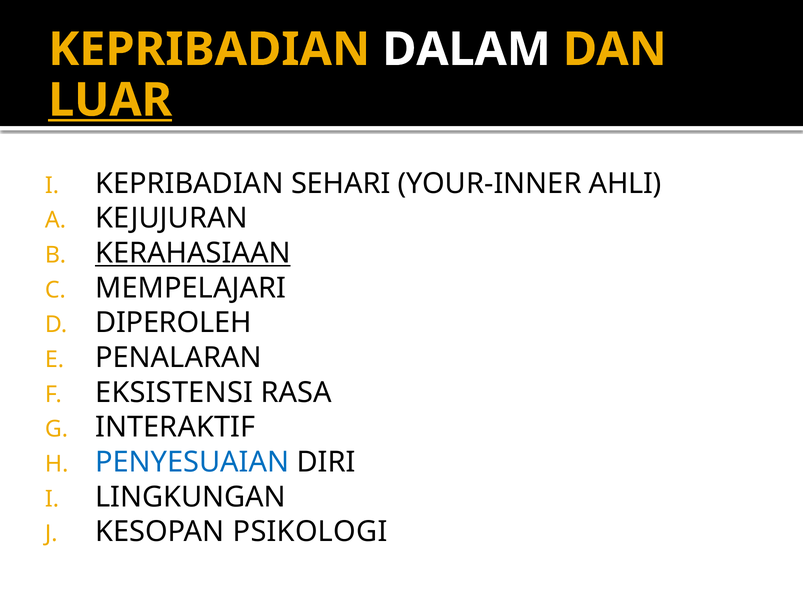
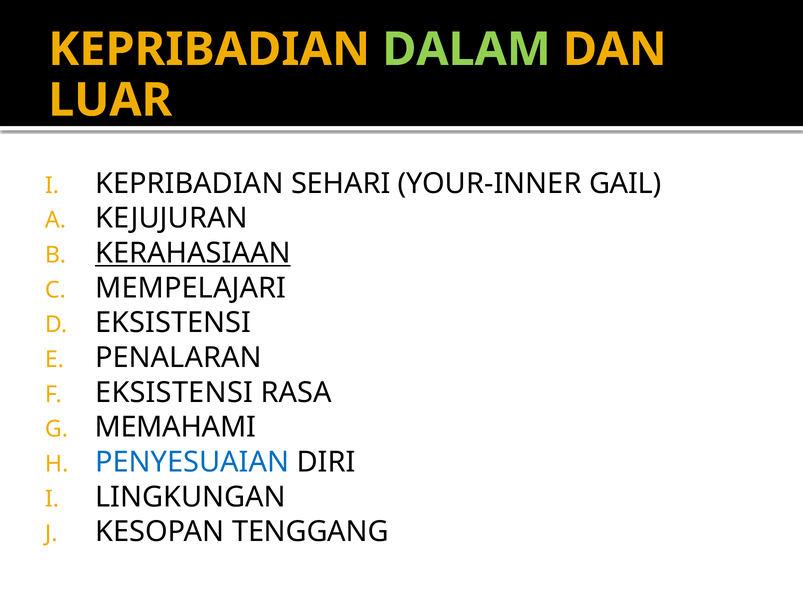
DALAM colour: white -> light green
LUAR underline: present -> none
AHLI: AHLI -> GAIL
DIPEROLEH at (173, 322): DIPEROLEH -> EKSISTENSI
INTERAKTIF: INTERAKTIF -> MEMAHAMI
PSIKOLOGI: PSIKOLOGI -> TENGGANG
